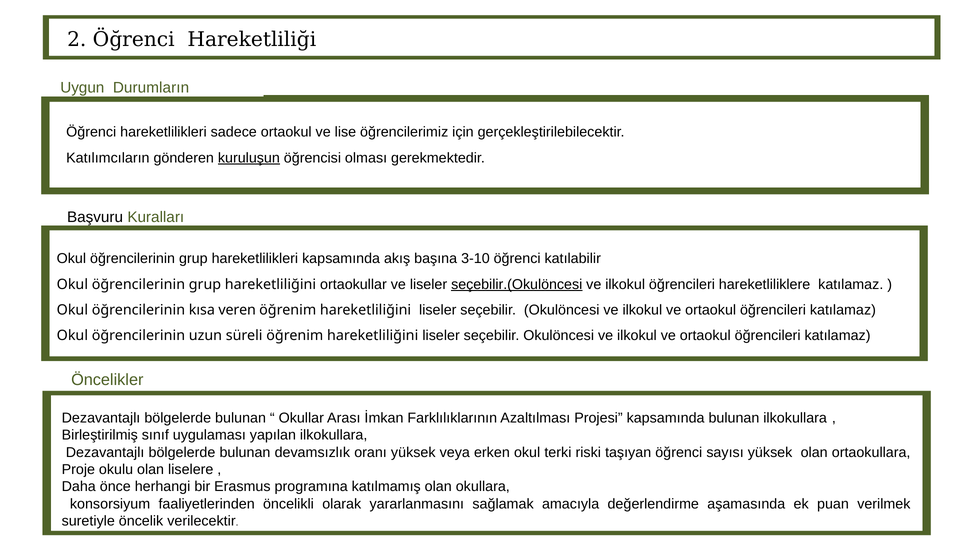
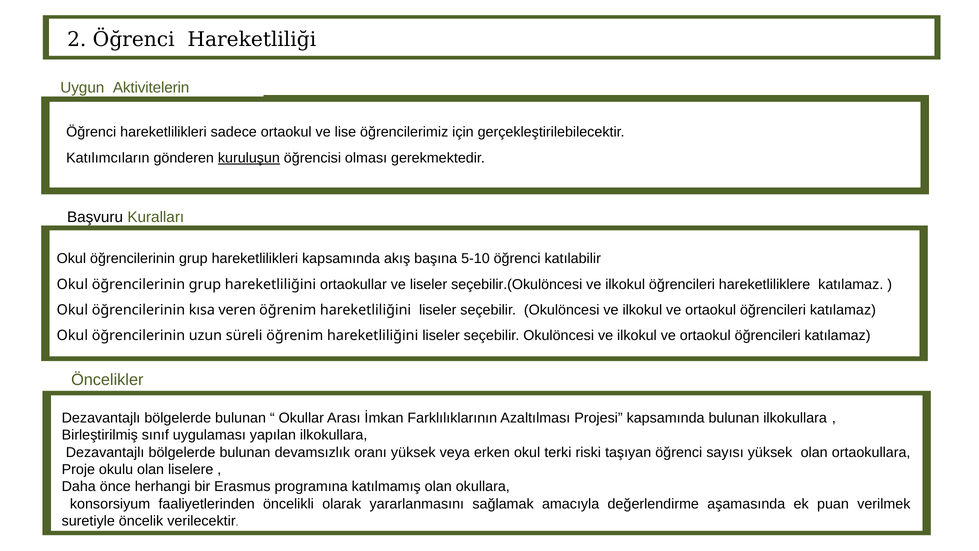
Durumların: Durumların -> Aktivitelerin
3-10: 3-10 -> 5-10
seçebilir.(Okulöncesi underline: present -> none
